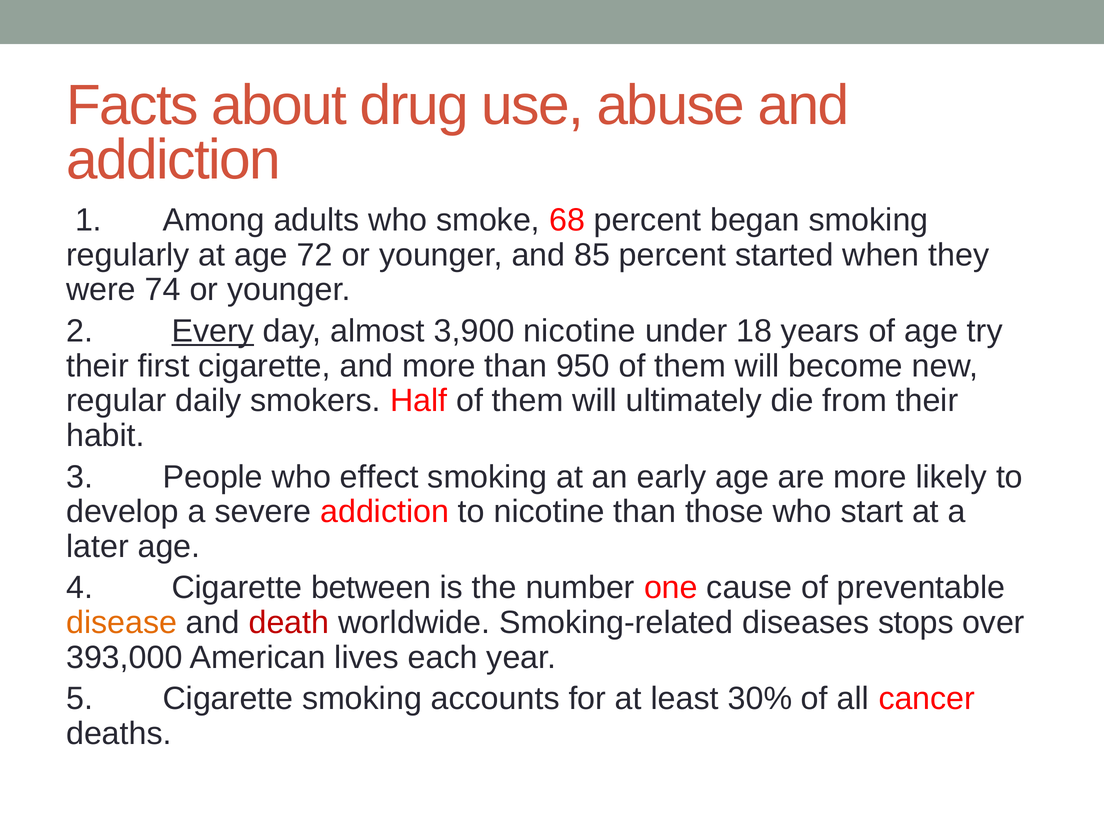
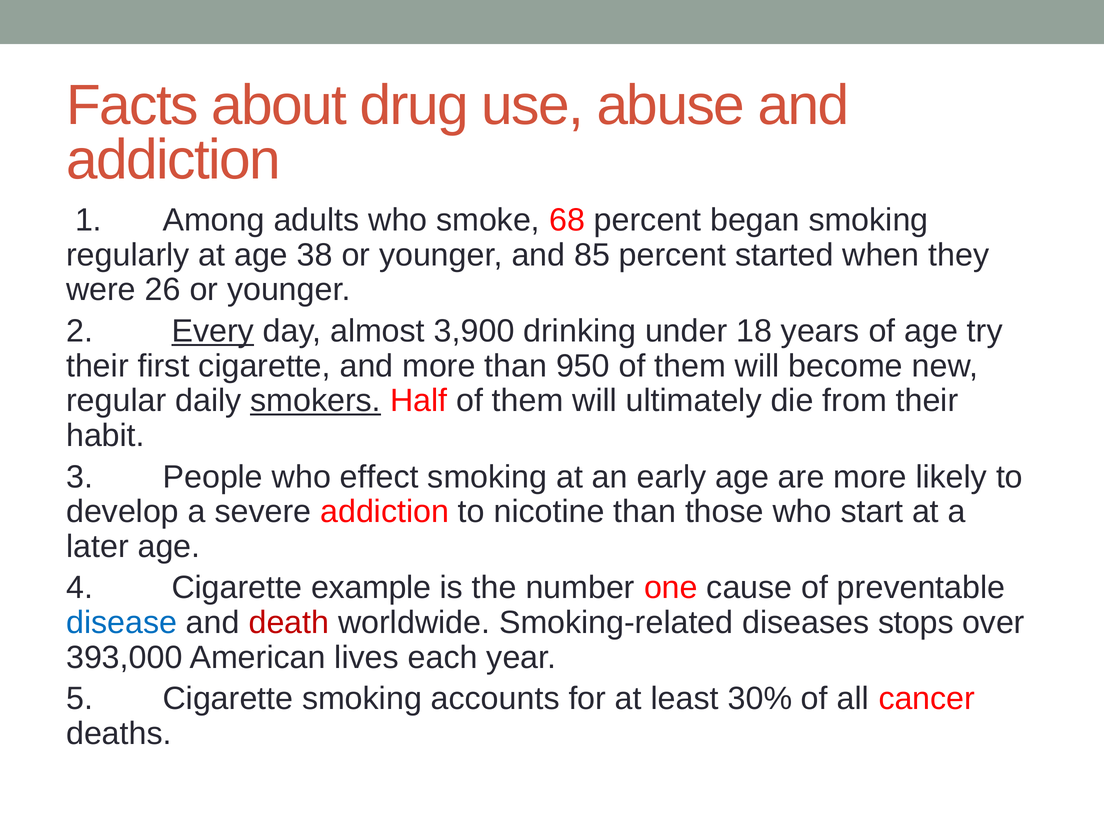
72: 72 -> 38
74: 74 -> 26
3,900 nicotine: nicotine -> drinking
smokers underline: none -> present
between: between -> example
disease colour: orange -> blue
